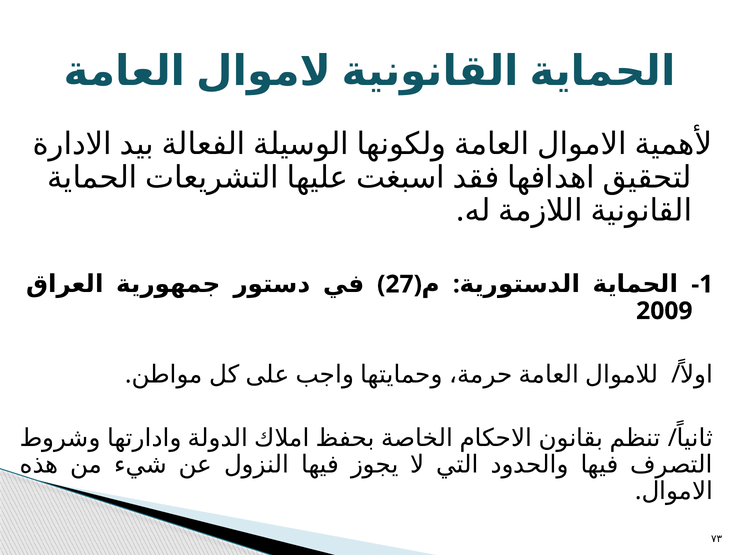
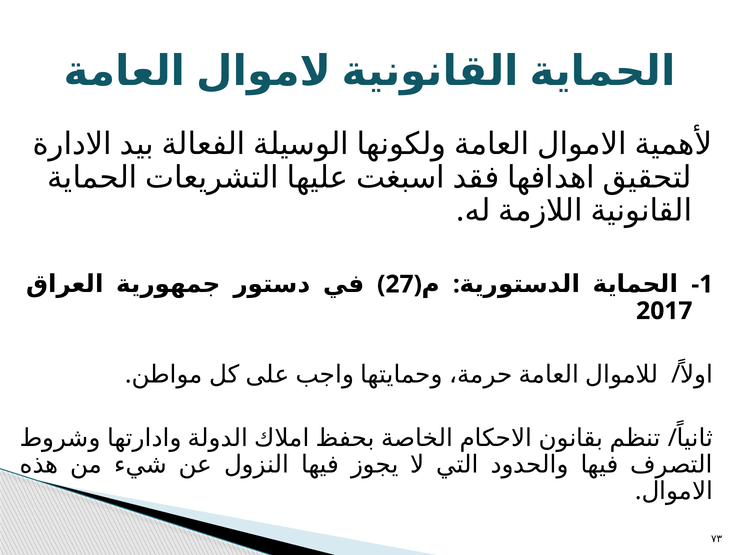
2009: 2009 -> 2017
